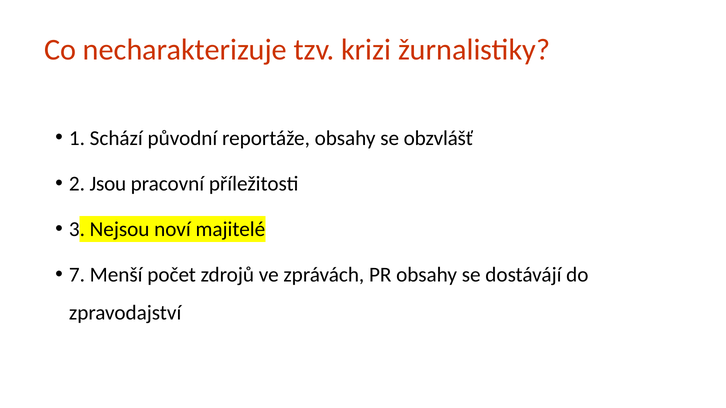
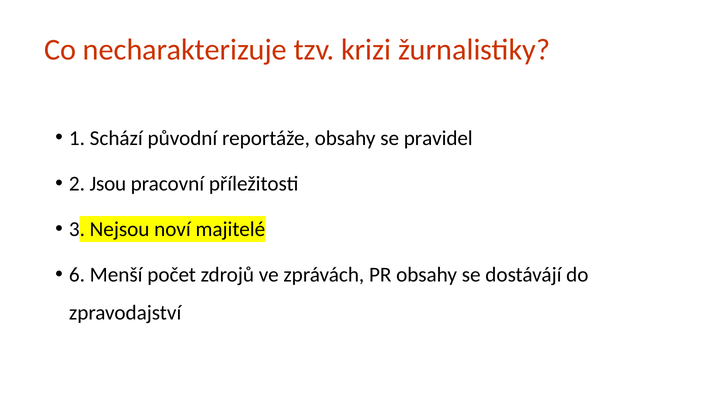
obzvlášť: obzvlášť -> pravidel
7: 7 -> 6
